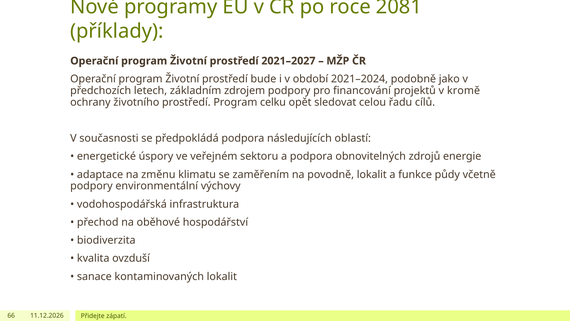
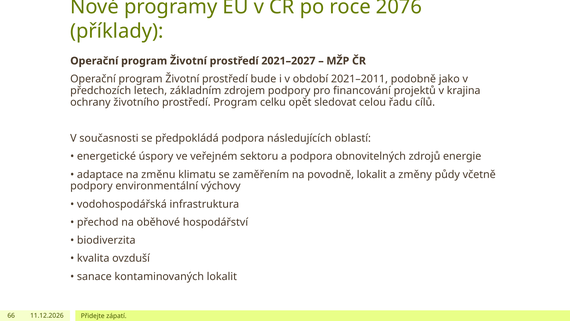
2081: 2081 -> 2076
2021–2024: 2021–2024 -> 2021–2011
kromě: kromě -> krajina
funkce: funkce -> změny
